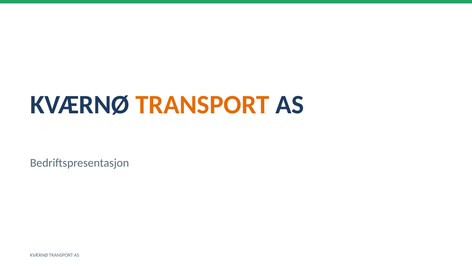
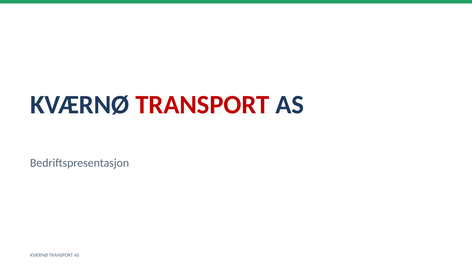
TRANSPORT at (202, 105) colour: orange -> red
